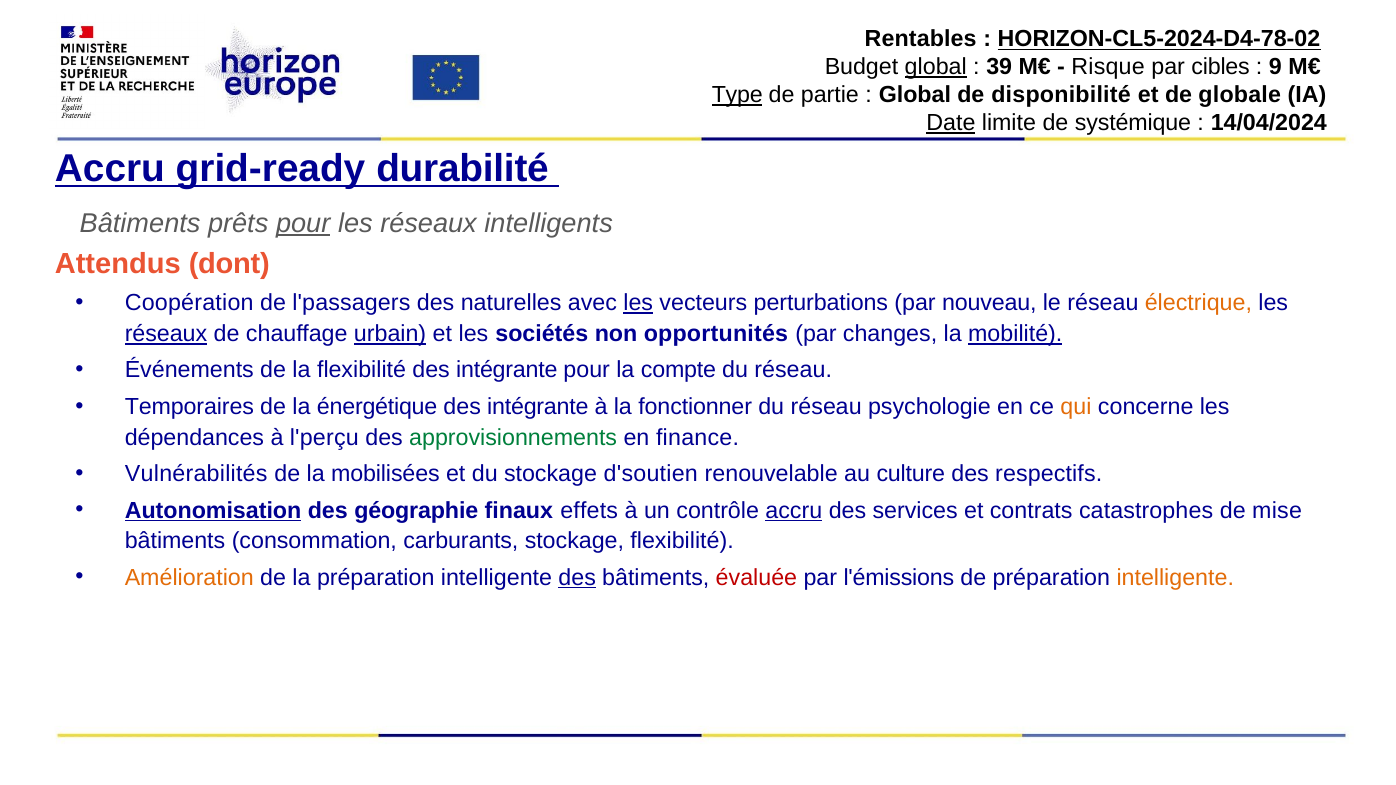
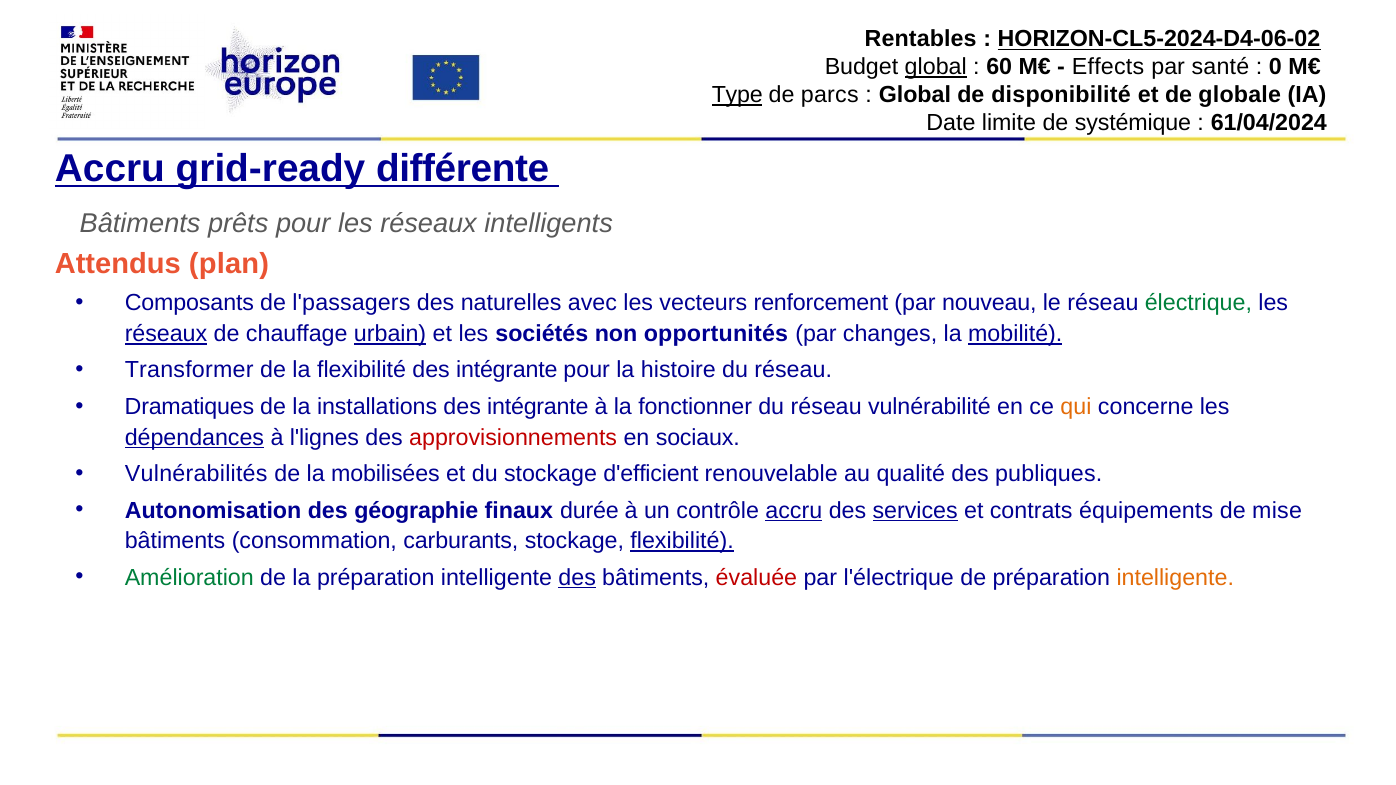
HORIZON-CL5-2024-D4-78-02: HORIZON-CL5-2024-D4-78-02 -> HORIZON-CL5-2024-D4-06-02
39: 39 -> 60
Risque: Risque -> Effects
cibles: cibles -> santé
9: 9 -> 0
partie: partie -> parcs
Date underline: present -> none
14/04/2024: 14/04/2024 -> 61/04/2024
durabilité: durabilité -> différente
pour at (303, 224) underline: present -> none
dont: dont -> plan
Coopération: Coopération -> Composants
les at (638, 303) underline: present -> none
perturbations: perturbations -> renforcement
électrique colour: orange -> green
Événements: Événements -> Transformer
compte: compte -> histoire
Temporaires: Temporaires -> Dramatiques
énergétique: énergétique -> installations
psychologie: psychologie -> vulnérabilité
dépendances underline: none -> present
l'perçu: l'perçu -> l'lignes
approvisionnements colour: green -> red
finance: finance -> sociaux
d'soutien: d'soutien -> d'efficient
culture: culture -> qualité
respectifs: respectifs -> publiques
Autonomisation underline: present -> none
effets: effets -> durée
services underline: none -> present
catastrophes: catastrophes -> équipements
flexibilité at (682, 541) underline: none -> present
Amélioration colour: orange -> green
l'émissions: l'émissions -> l'électrique
